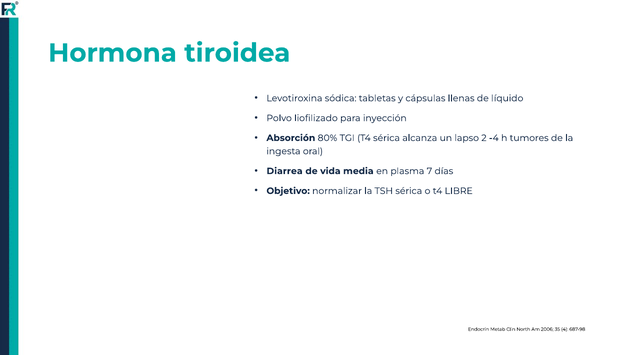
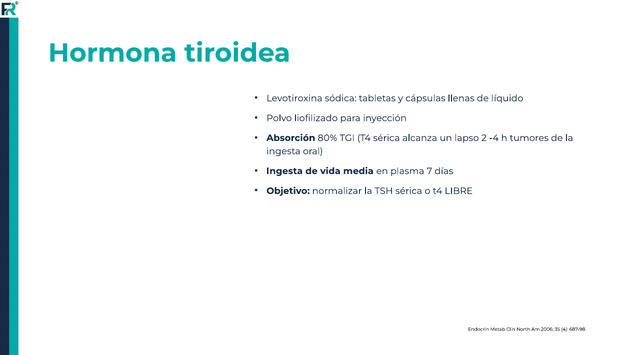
Diarrea at (285, 171): Diarrea -> Ingesta
